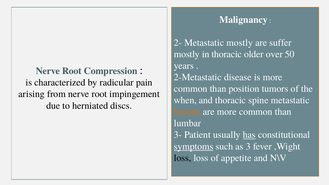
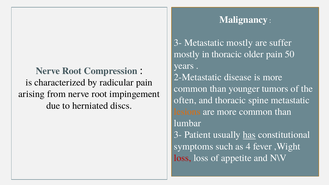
2- at (178, 43): 2- -> 3-
older over: over -> pain
position: position -> younger
when: when -> often
symptoms underline: present -> none
3: 3 -> 4
loss at (183, 158) colour: black -> red
